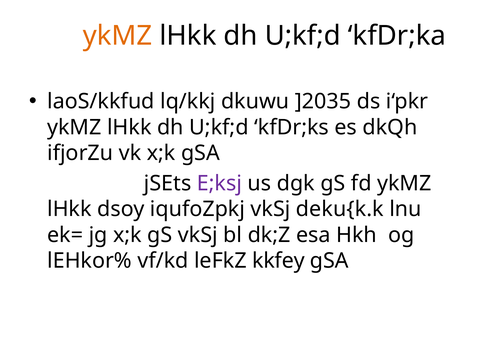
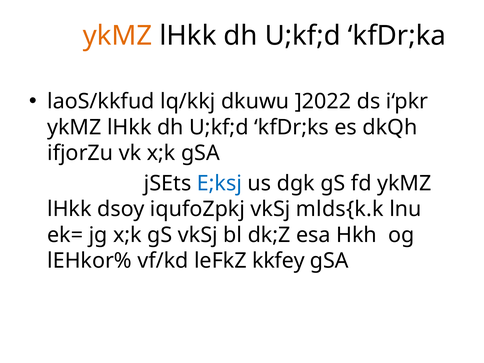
]2035: ]2035 -> ]2022
E;ksj colour: purple -> blue
deku{k.k: deku{k.k -> mlds{k.k
